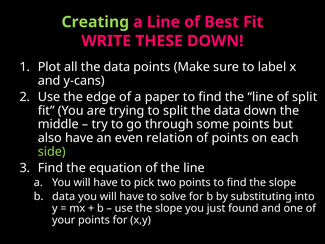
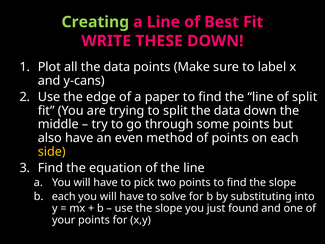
relation: relation -> method
side colour: light green -> yellow
b data: data -> each
